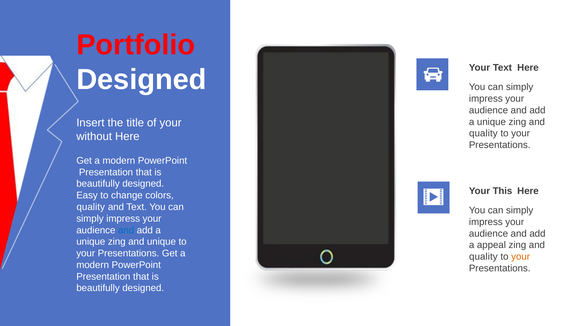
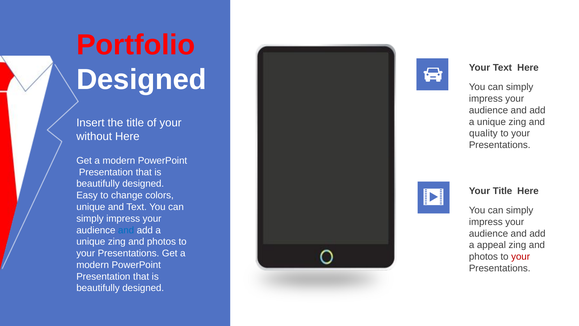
Your This: This -> Title
quality at (91, 207): quality -> unique
unique zing and unique: unique -> photos
quality at (483, 256): quality -> photos
your at (521, 256) colour: orange -> red
